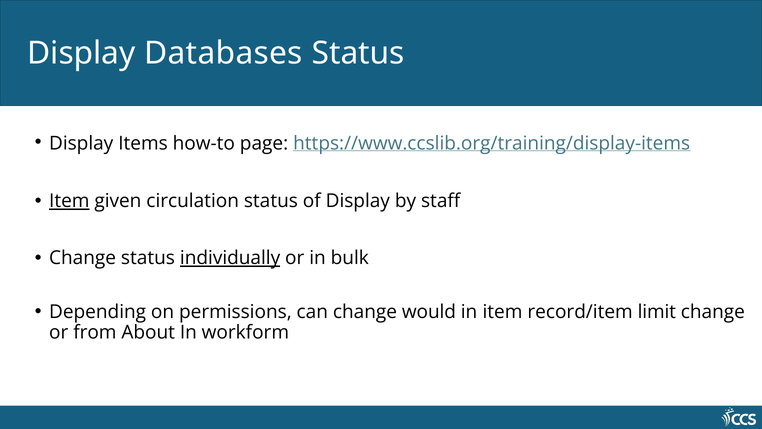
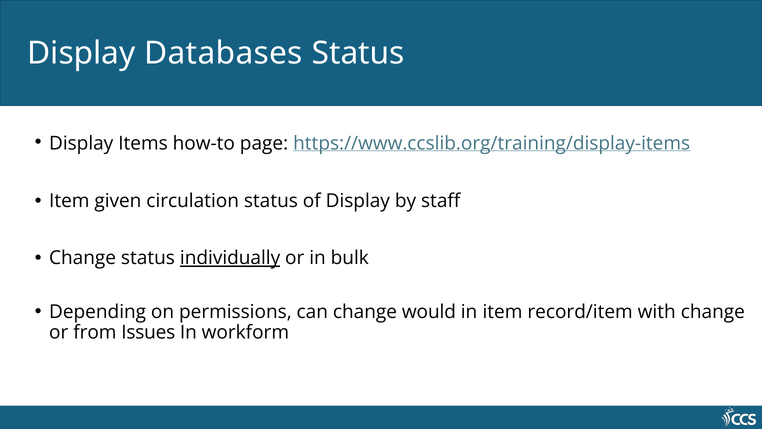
Item at (69, 201) underline: present -> none
limit: limit -> with
About: About -> Issues
